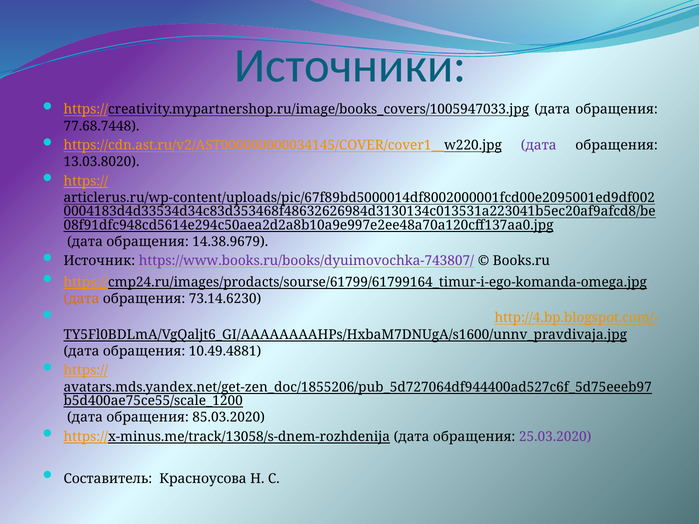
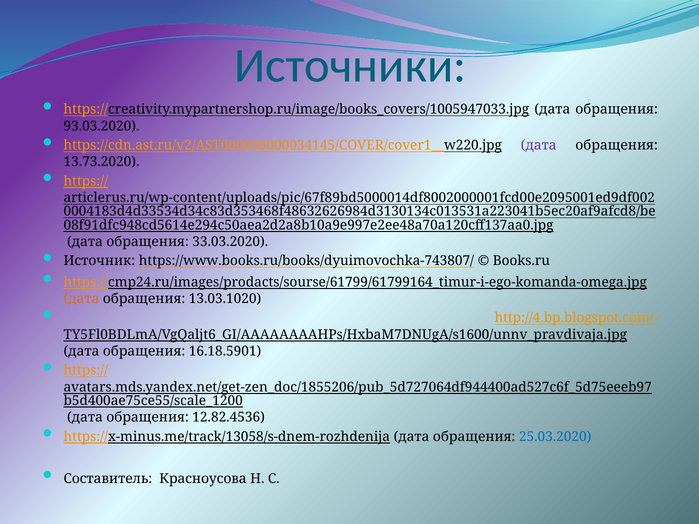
77.68.7448: 77.68.7448 -> 93.03.2020
13.03.8020: 13.03.8020 -> 13.73.2020
14.38.9679: 14.38.9679 -> 33.03.2020
https://www.books.ru/books/dyuimovochka-743807/ colour: purple -> black
73.14.6230: 73.14.6230 -> 13.03.1020
10.49.4881: 10.49.4881 -> 16.18.5901
85.03.2020: 85.03.2020 -> 12.82.4536
25.03.2020 colour: purple -> blue
